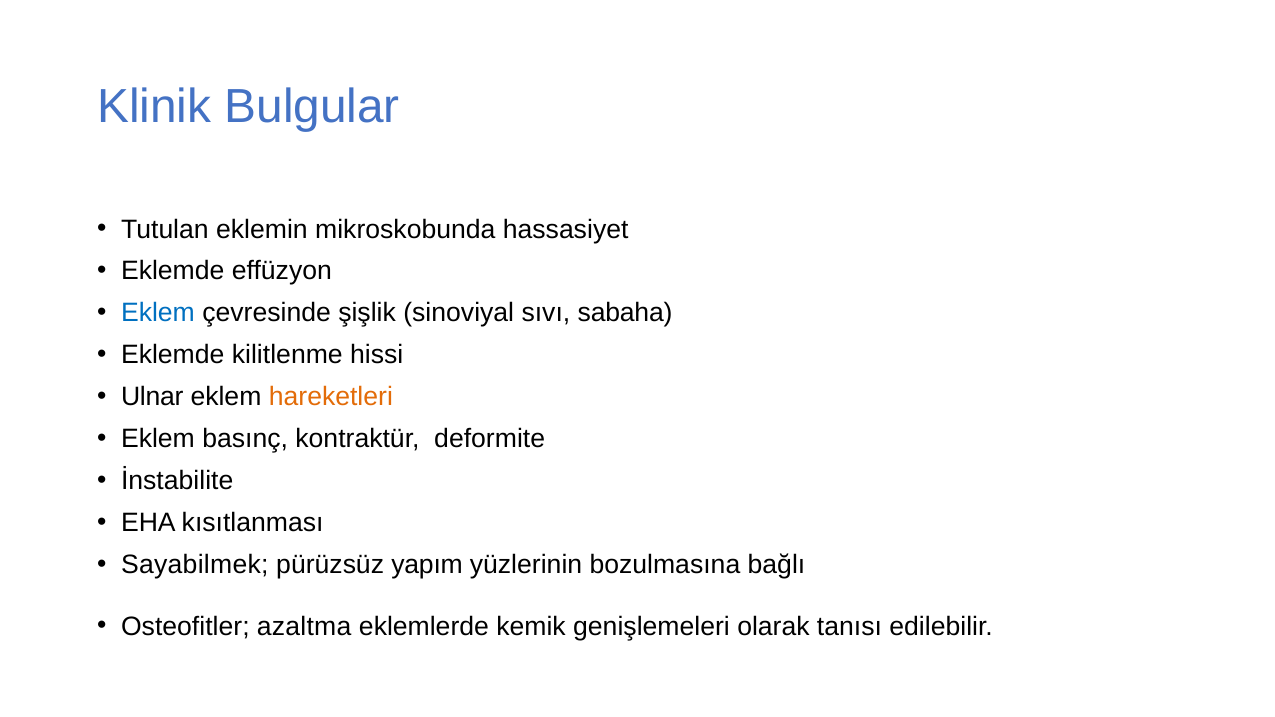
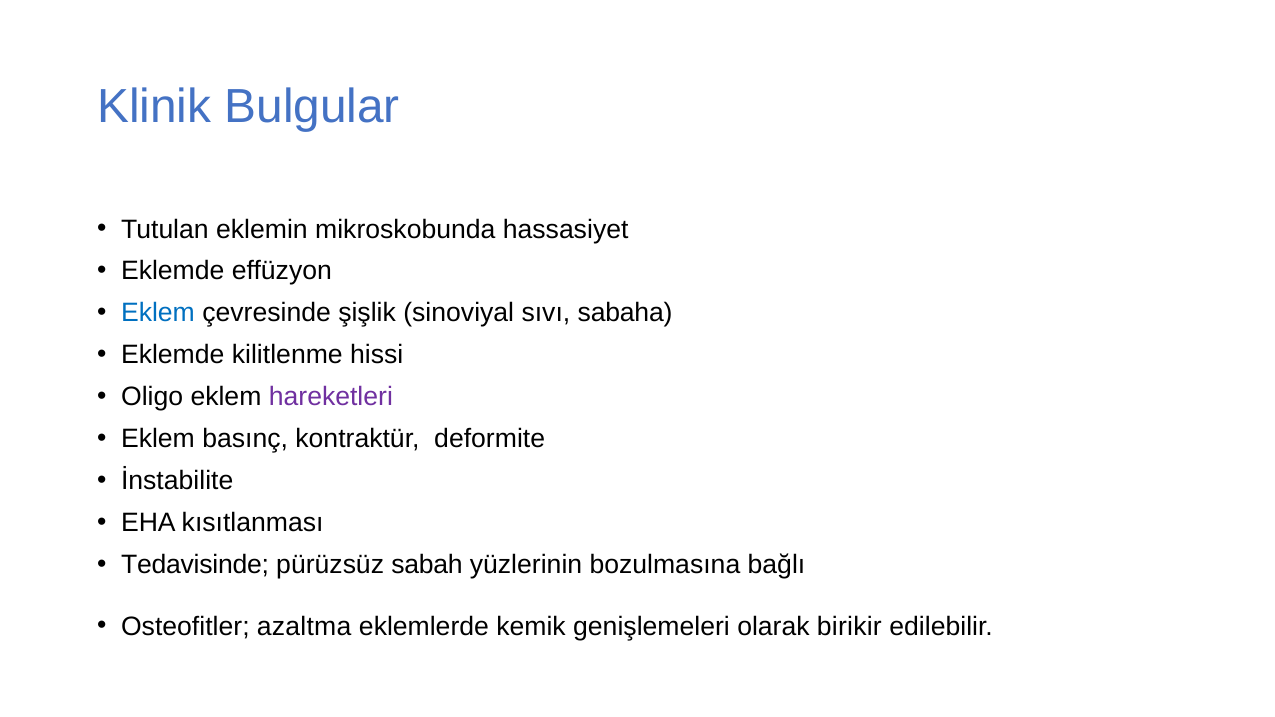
Ulnar: Ulnar -> Oligo
hareketleri colour: orange -> purple
Sayabilmek: Sayabilmek -> Tedavisinde
yapım: yapım -> sabah
tanısı: tanısı -> birikir
